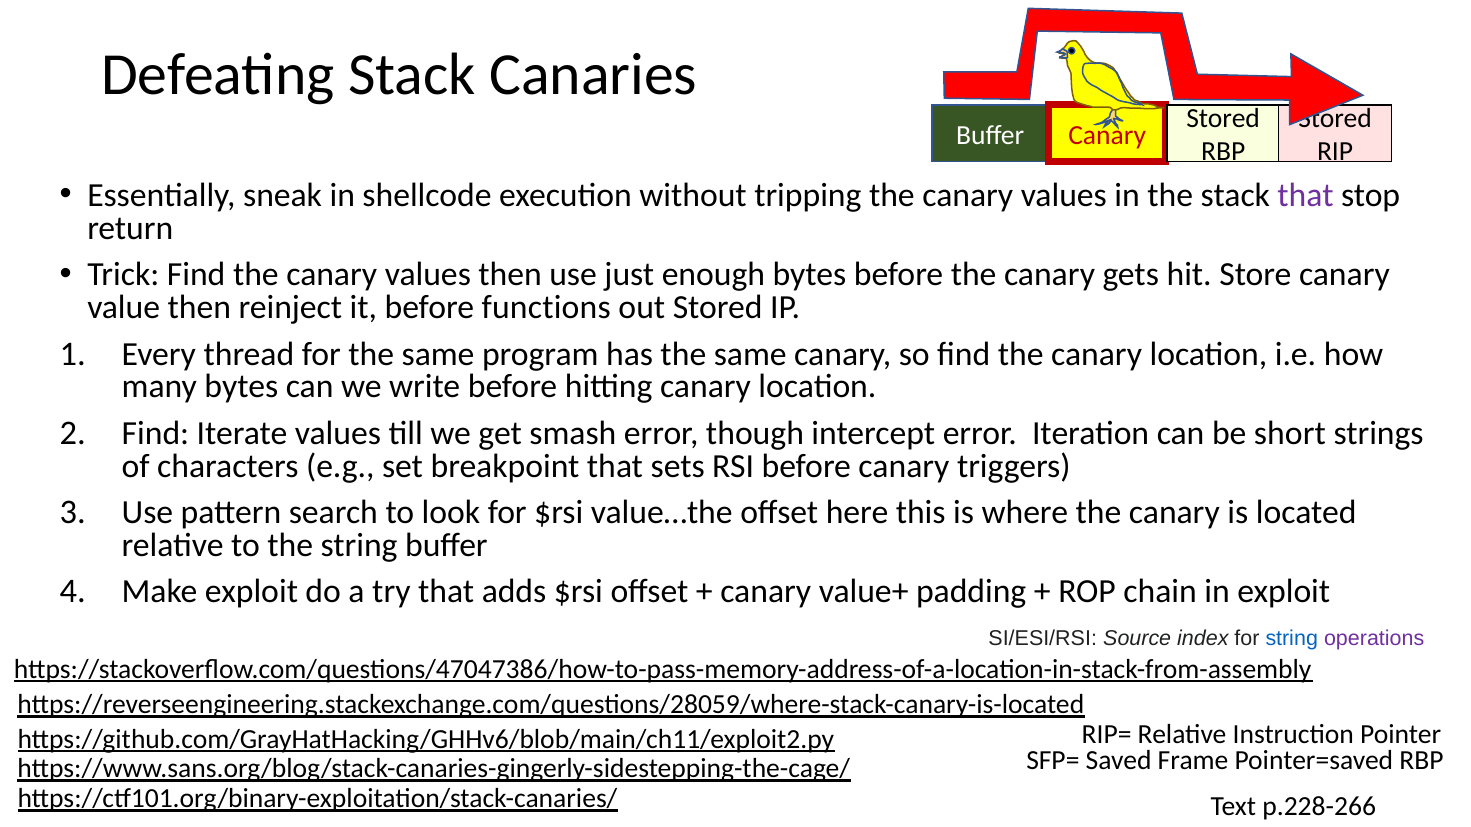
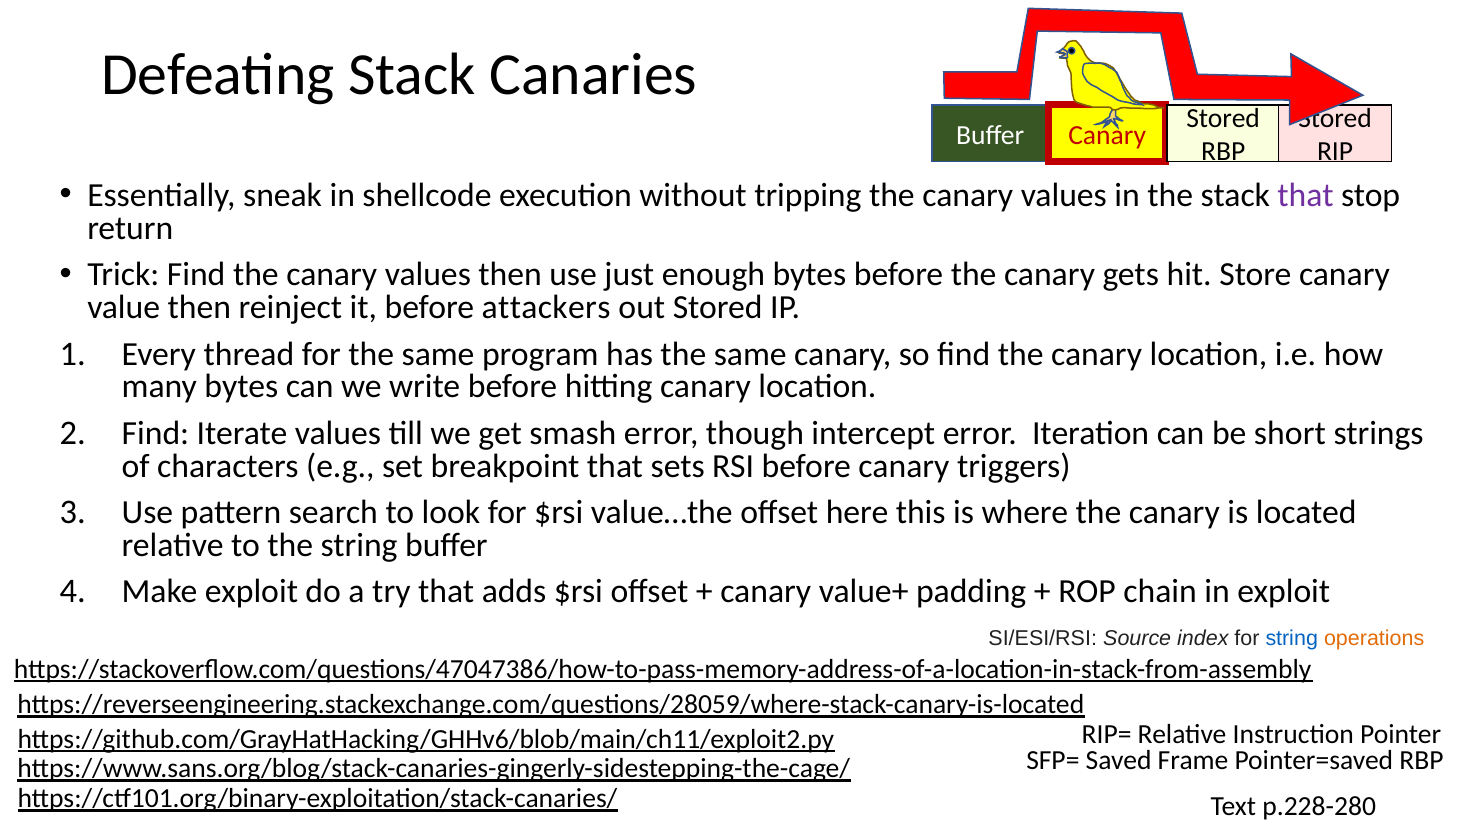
functions: functions -> attackers
operations colour: purple -> orange
p.228-266: p.228-266 -> p.228-280
